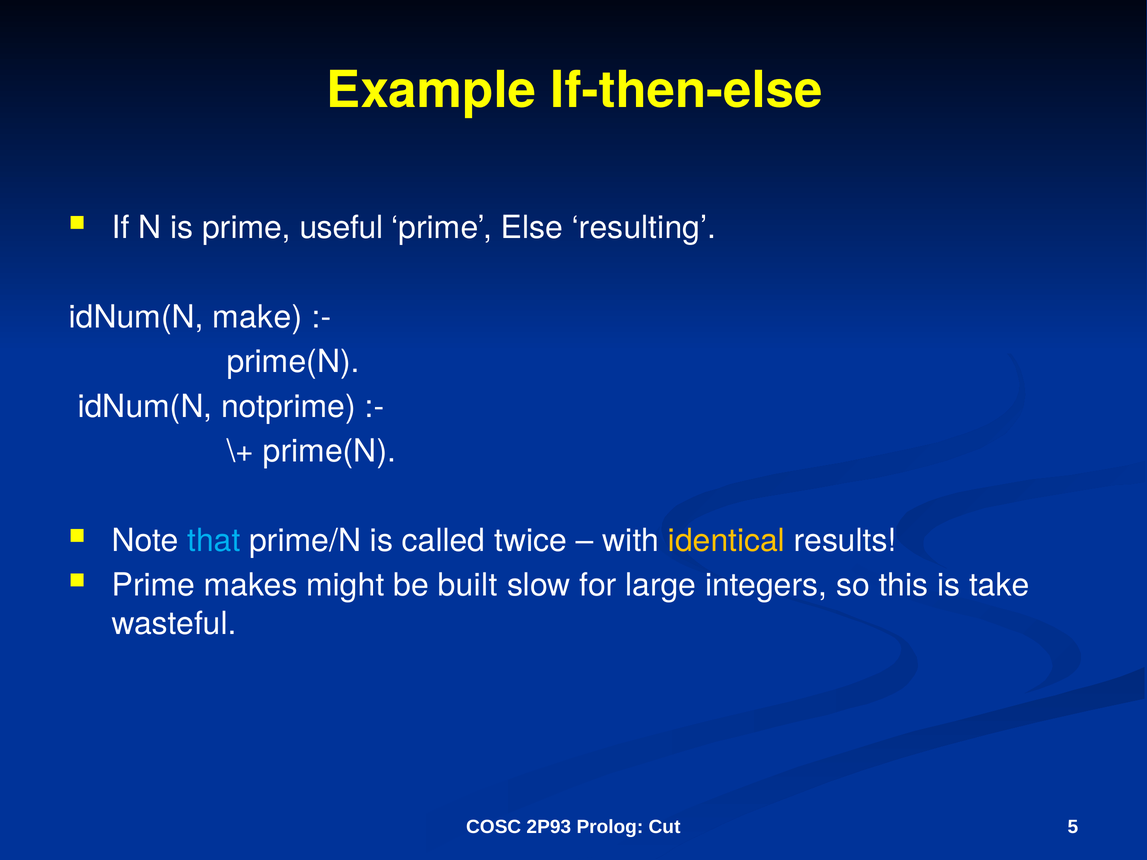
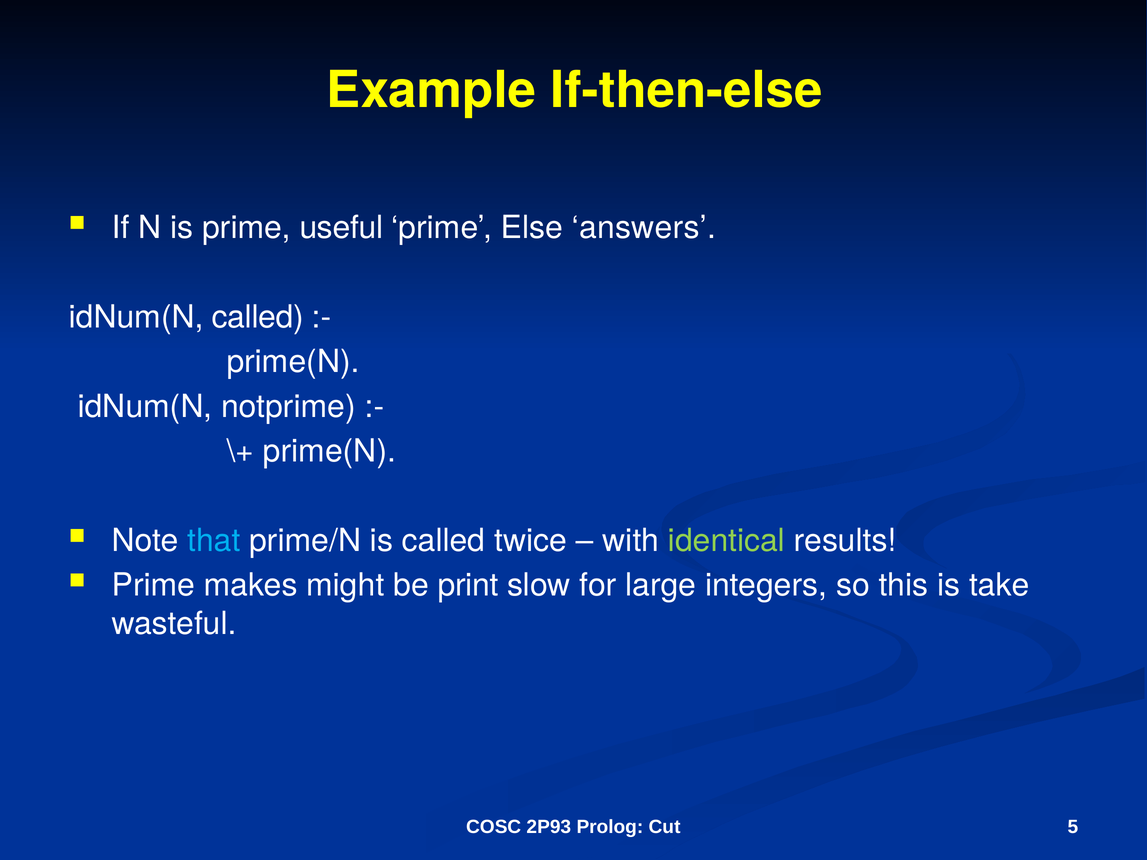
resulting: resulting -> answers
idNum(N make: make -> called
identical colour: yellow -> light green
built: built -> print
